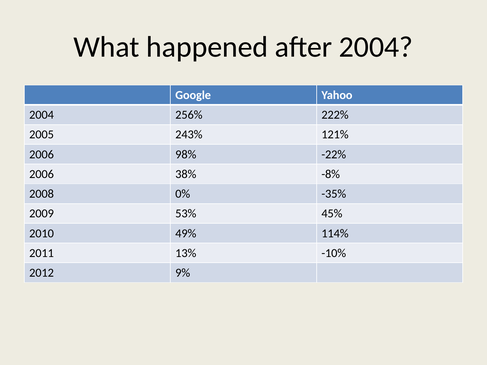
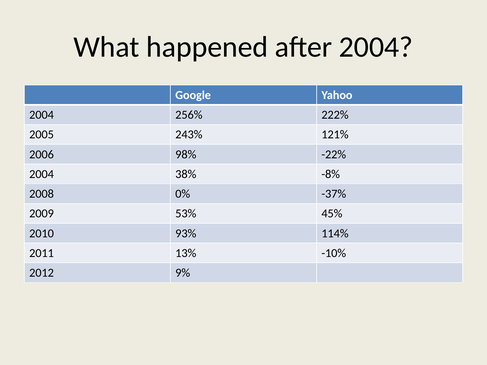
2006 at (42, 174): 2006 -> 2004
-35%: -35% -> -37%
49%: 49% -> 93%
